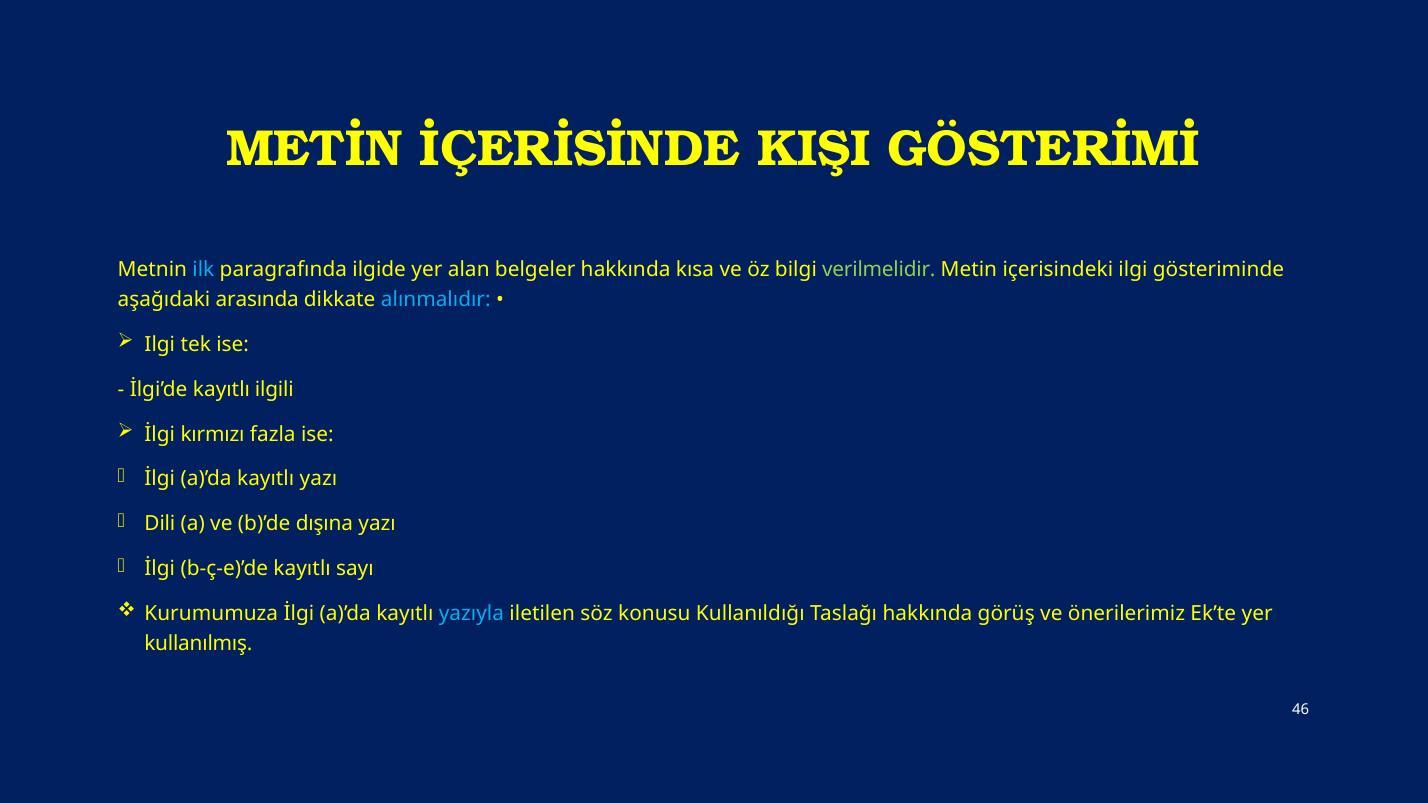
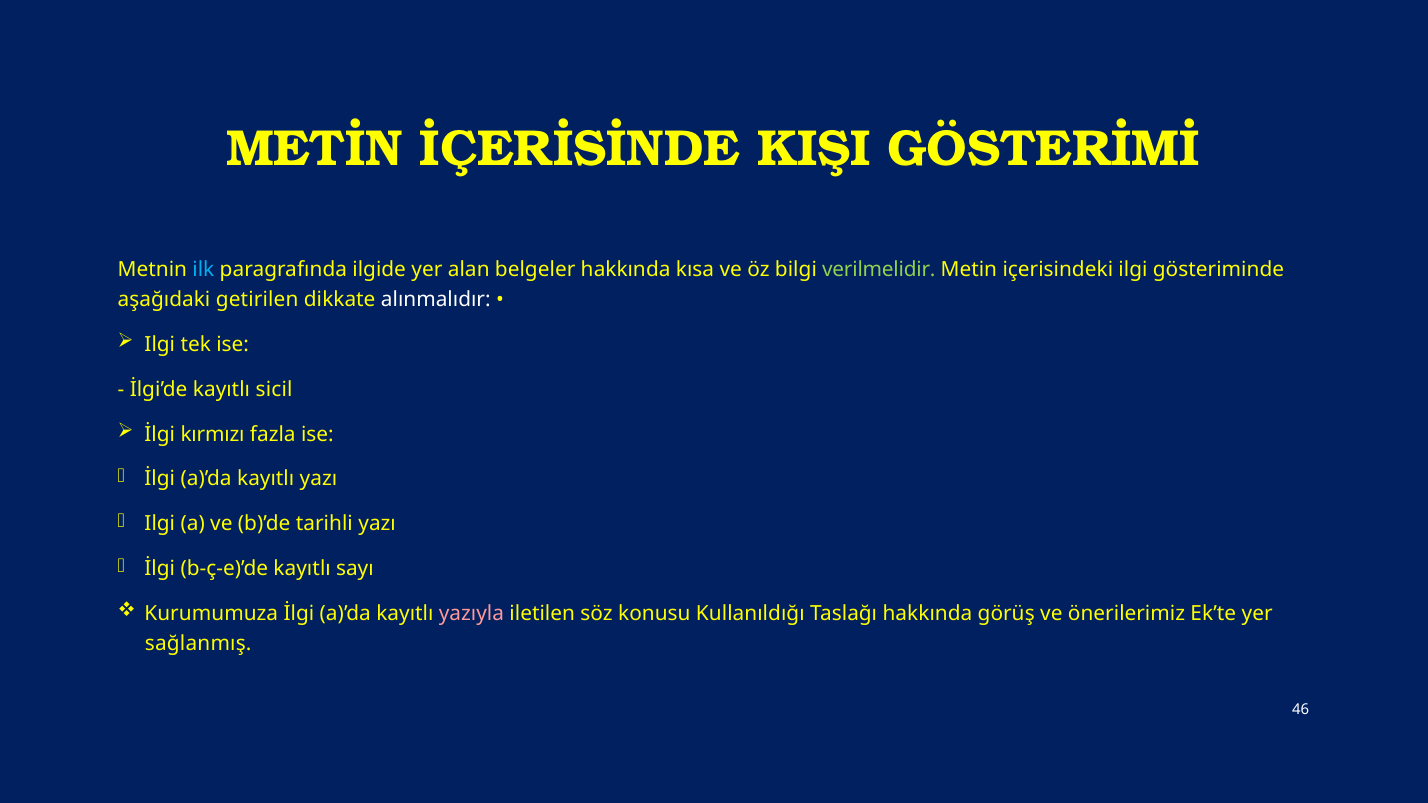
arasında: arasında -> getirilen
alınmalıdır colour: light blue -> white
ilgili: ilgili -> sicil
Dili at (160, 524): Dili -> Ilgi
dışına: dışına -> tarihli
yazıyla colour: light blue -> pink
kullanılmış: kullanılmış -> sağlanmış
